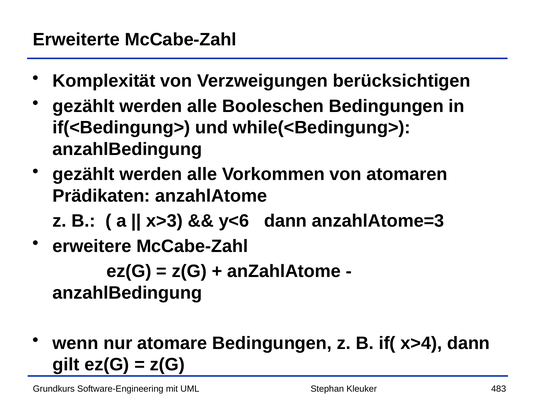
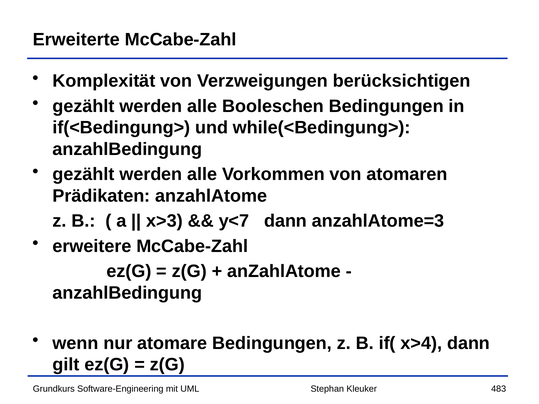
y<6: y<6 -> y<7
